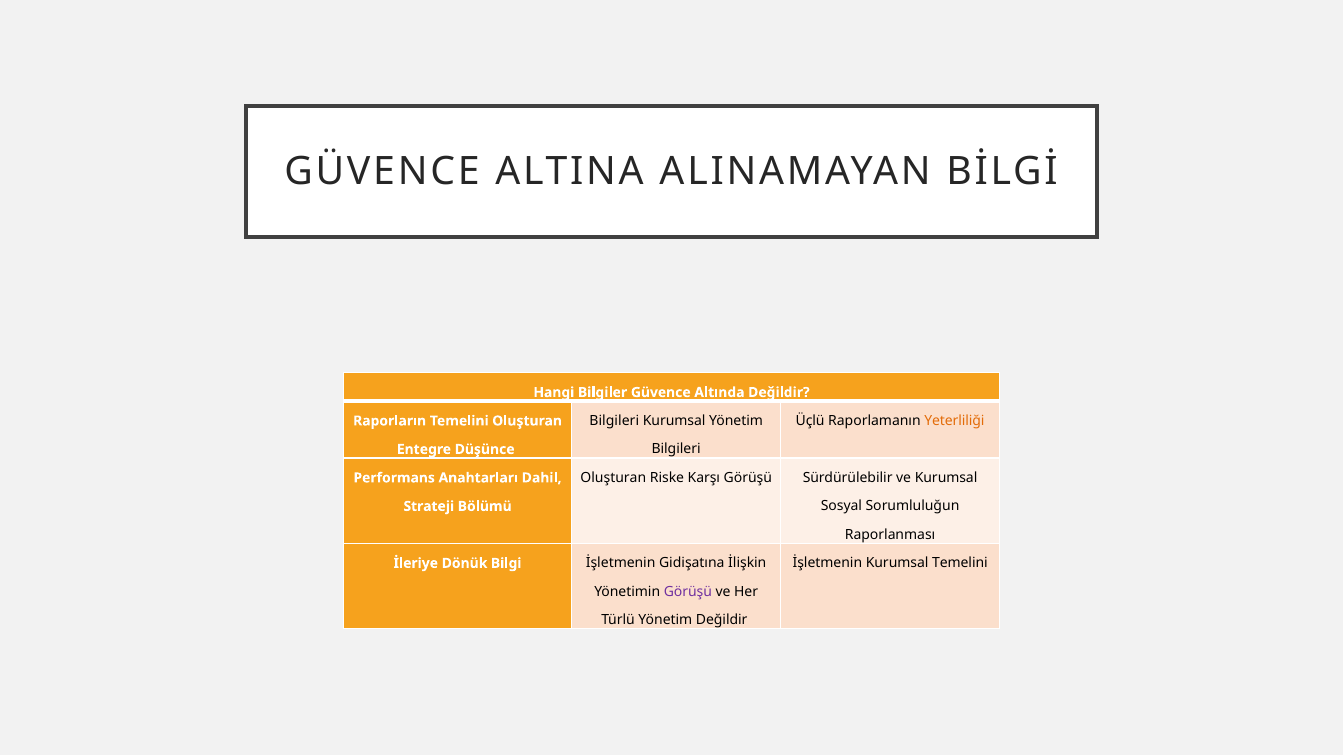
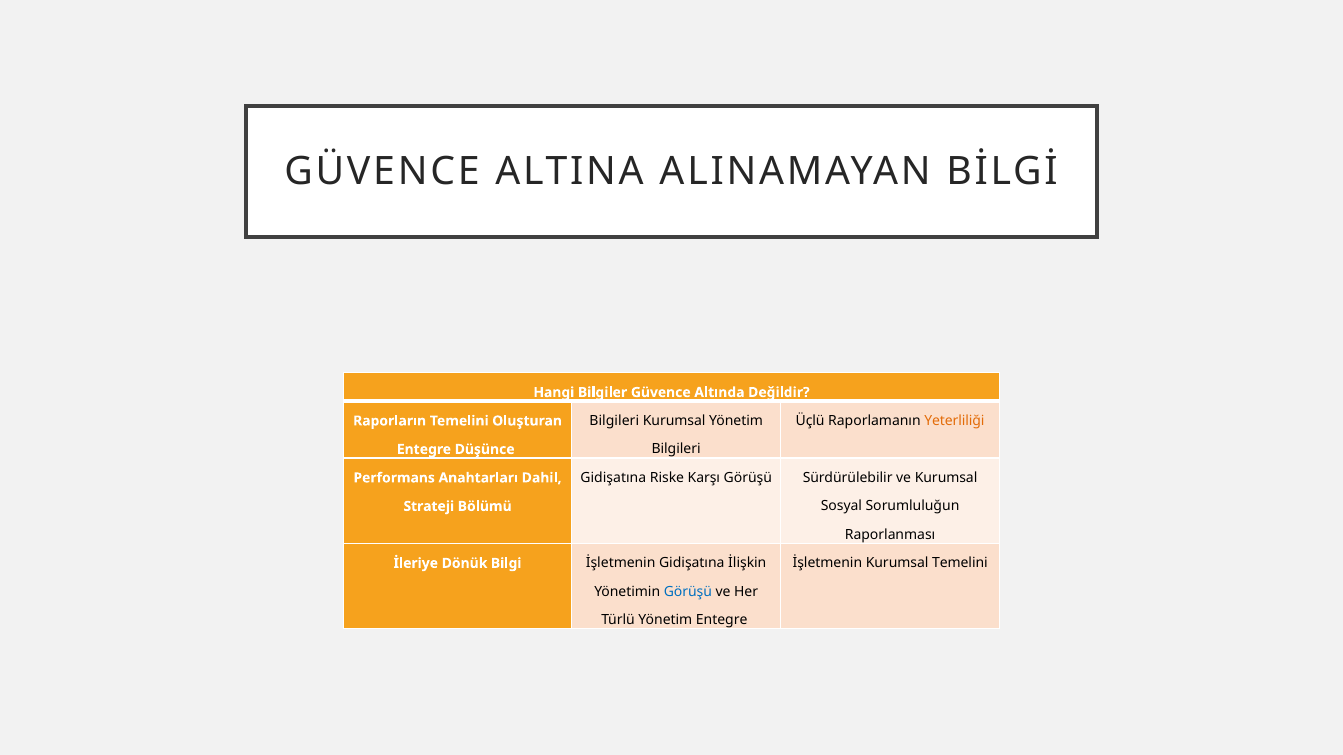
Oluşturan at (613, 478): Oluşturan -> Gidişatına
Görüşü at (688, 592) colour: purple -> blue
Yönetim Değildir: Değildir -> Entegre
